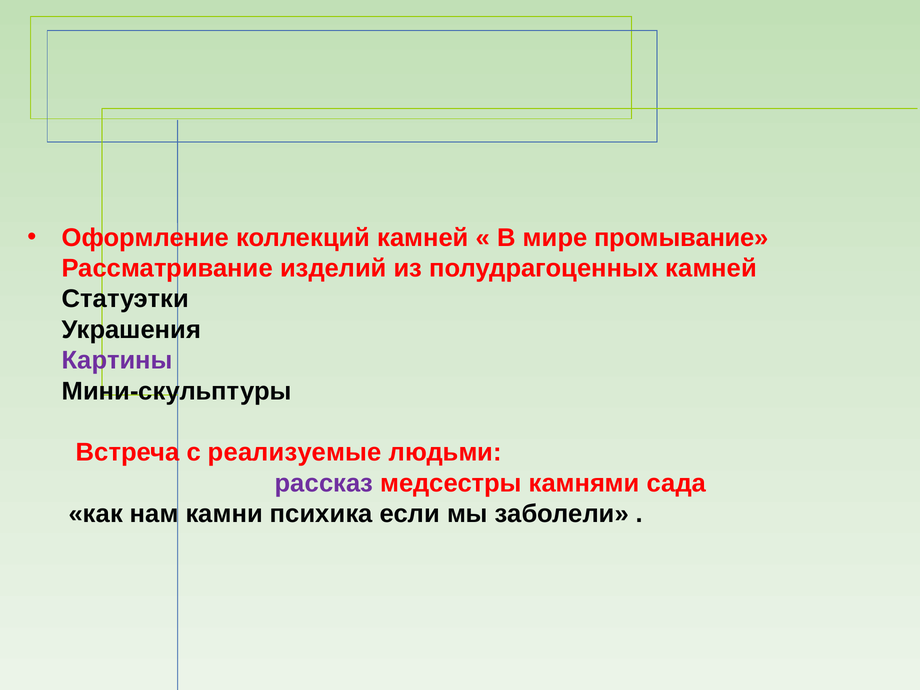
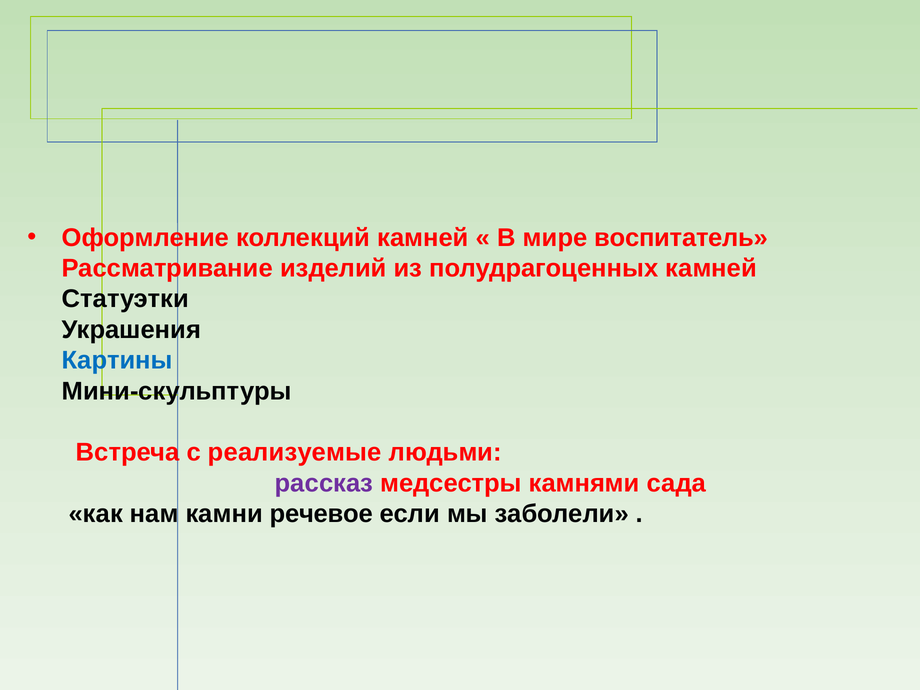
промывание: промывание -> воспитатель
Картины colour: purple -> blue
психика: психика -> речевое
